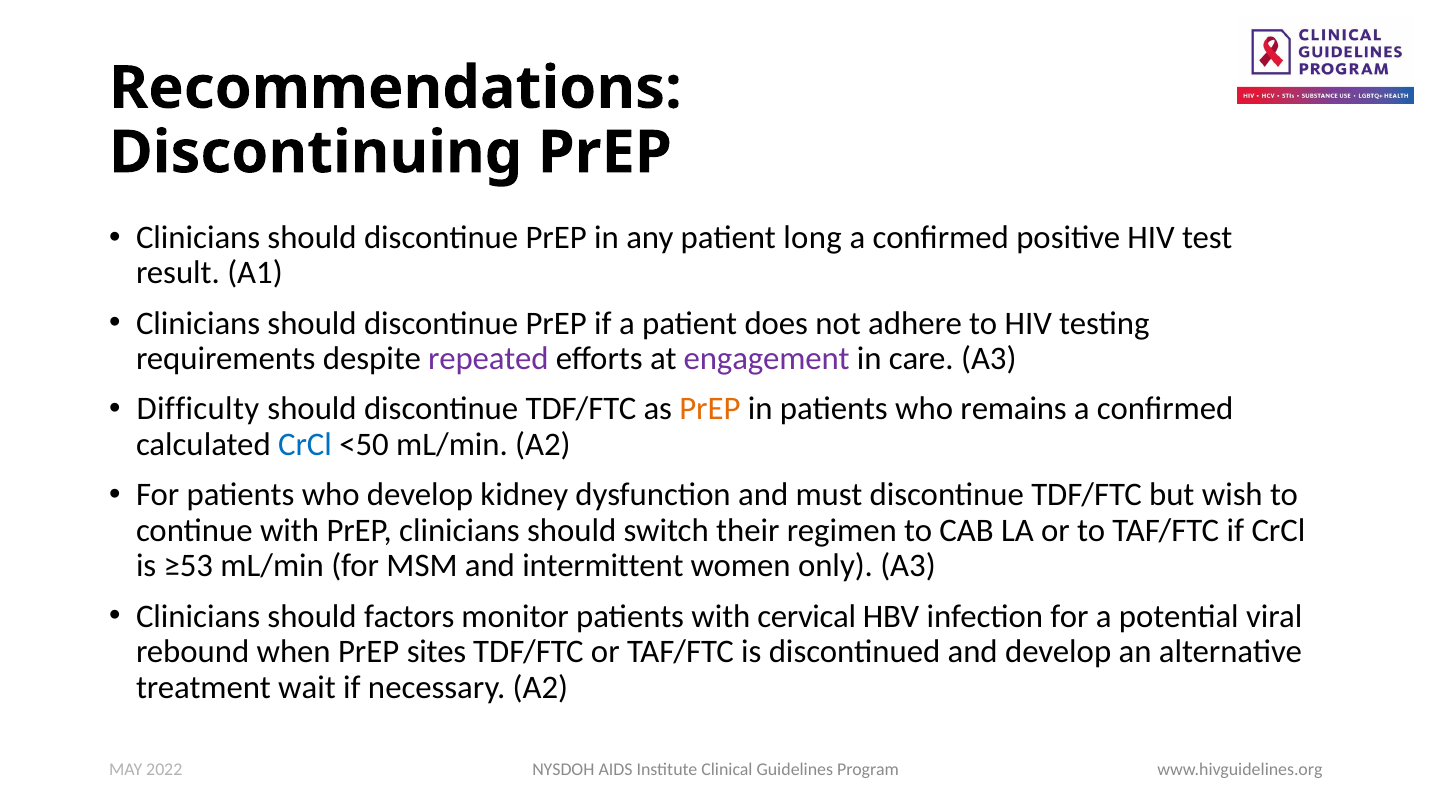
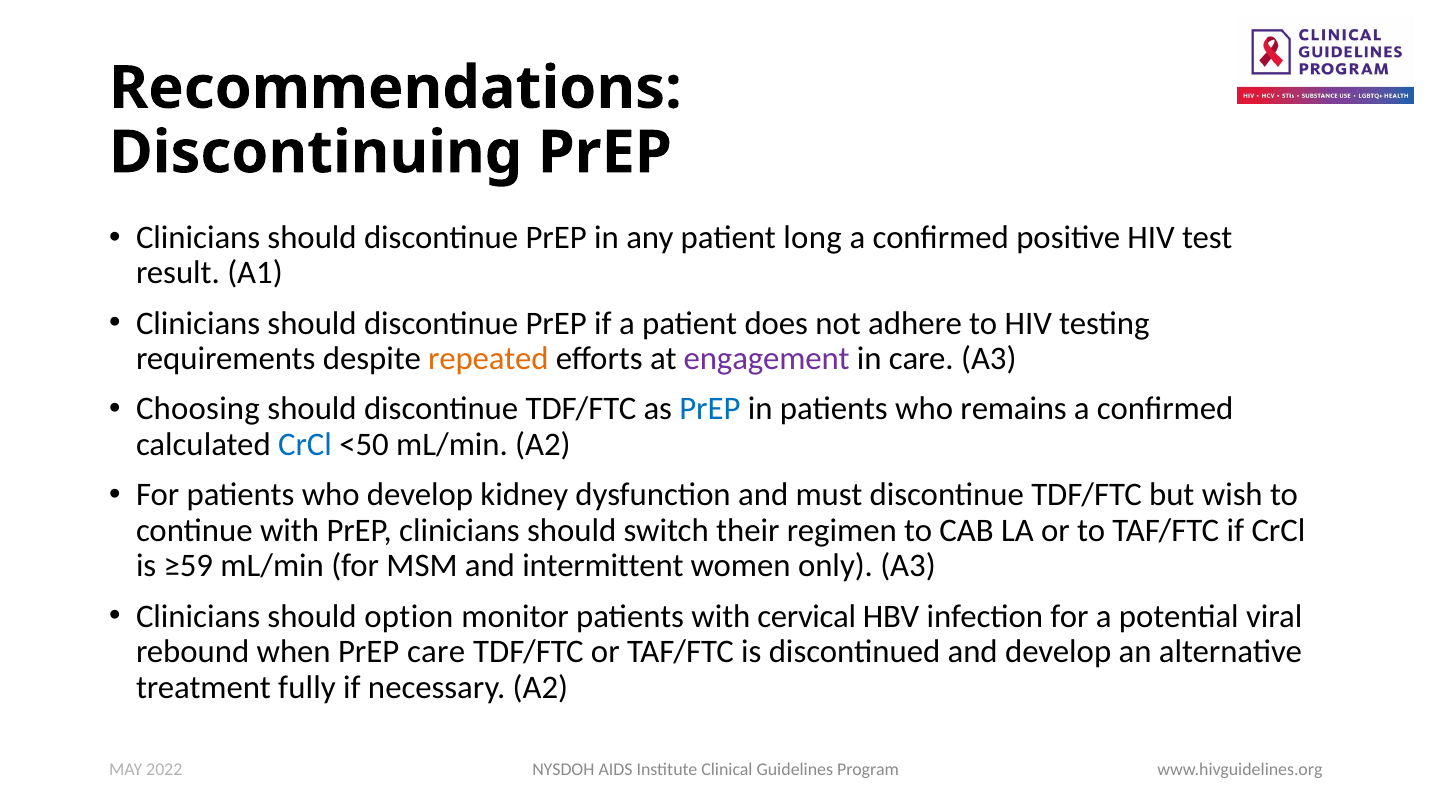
repeated colour: purple -> orange
Difficulty: Difficulty -> Choosing
PrEP at (710, 409) colour: orange -> blue
≥53: ≥53 -> ≥59
factors: factors -> option
PrEP sites: sites -> care
wait: wait -> fully
